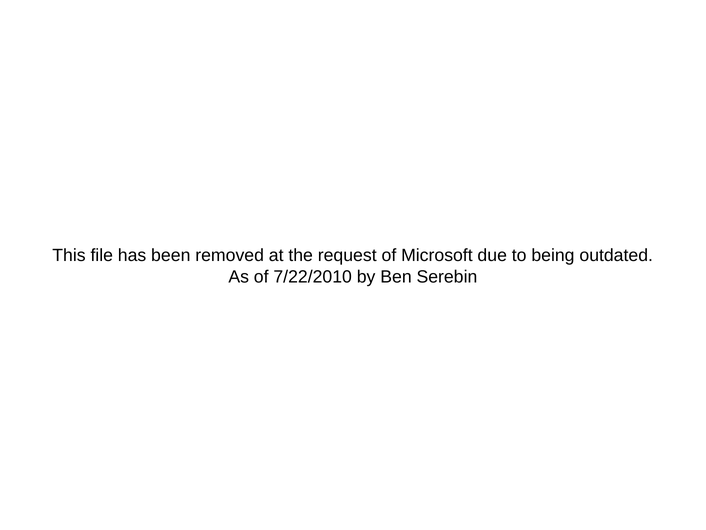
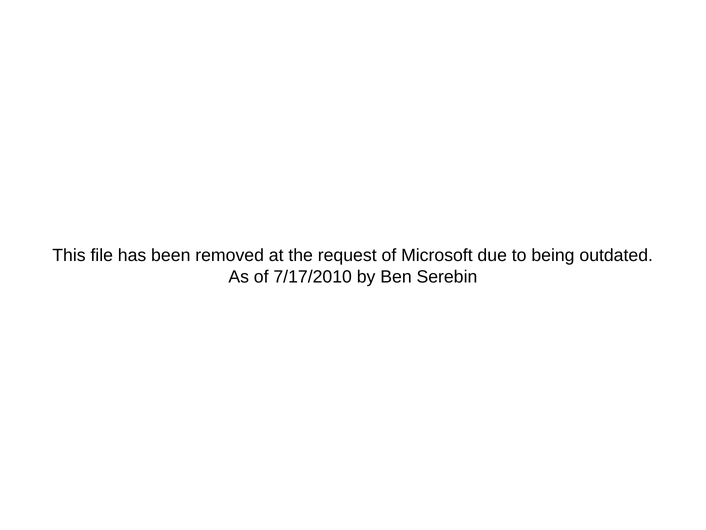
7/22/2010: 7/22/2010 -> 7/17/2010
